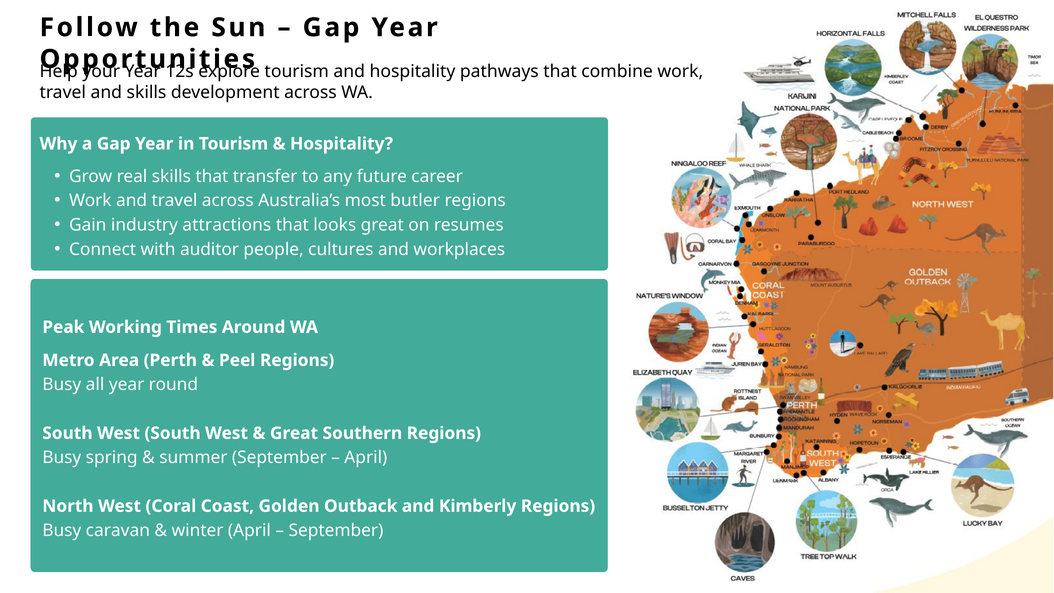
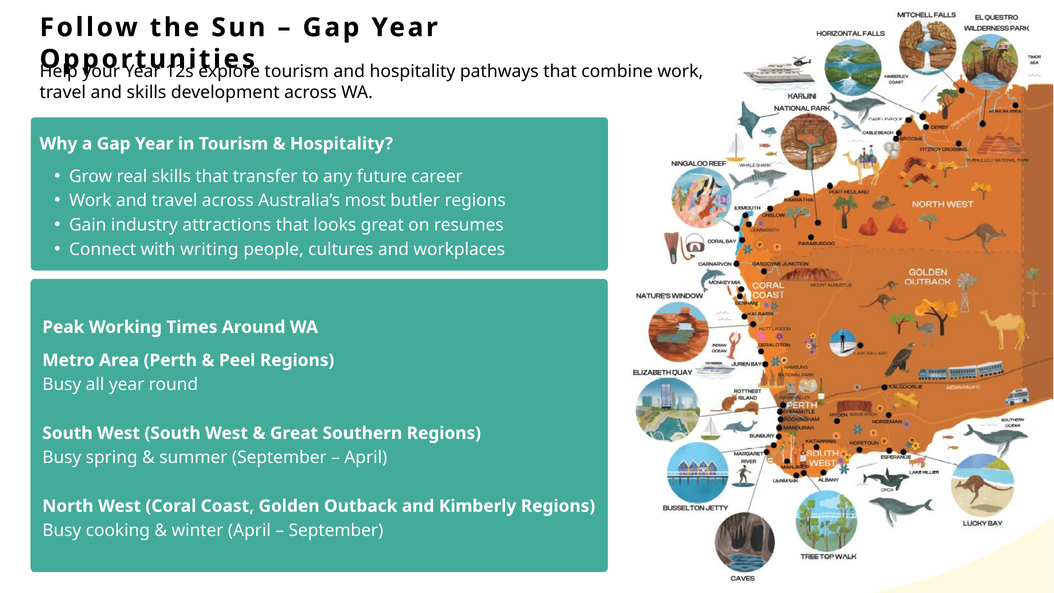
auditor: auditor -> writing
caravan: caravan -> cooking
